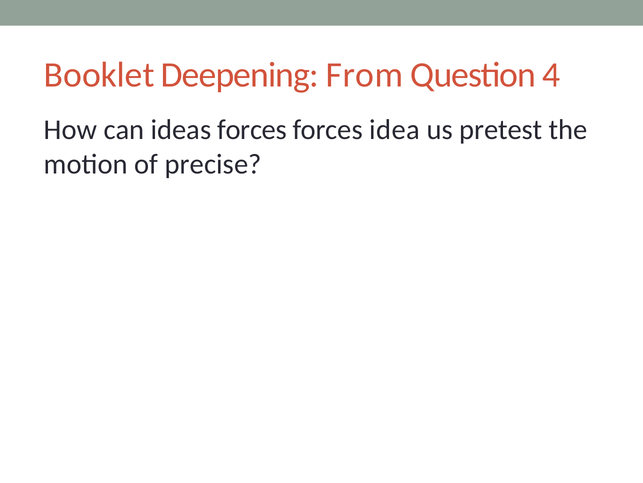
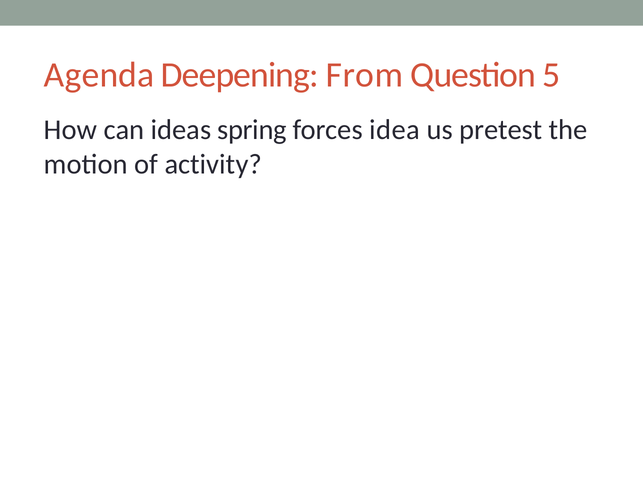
Booklet: Booklet -> Agenda
4: 4 -> 5
ideas forces: forces -> spring
precise: precise -> activity
